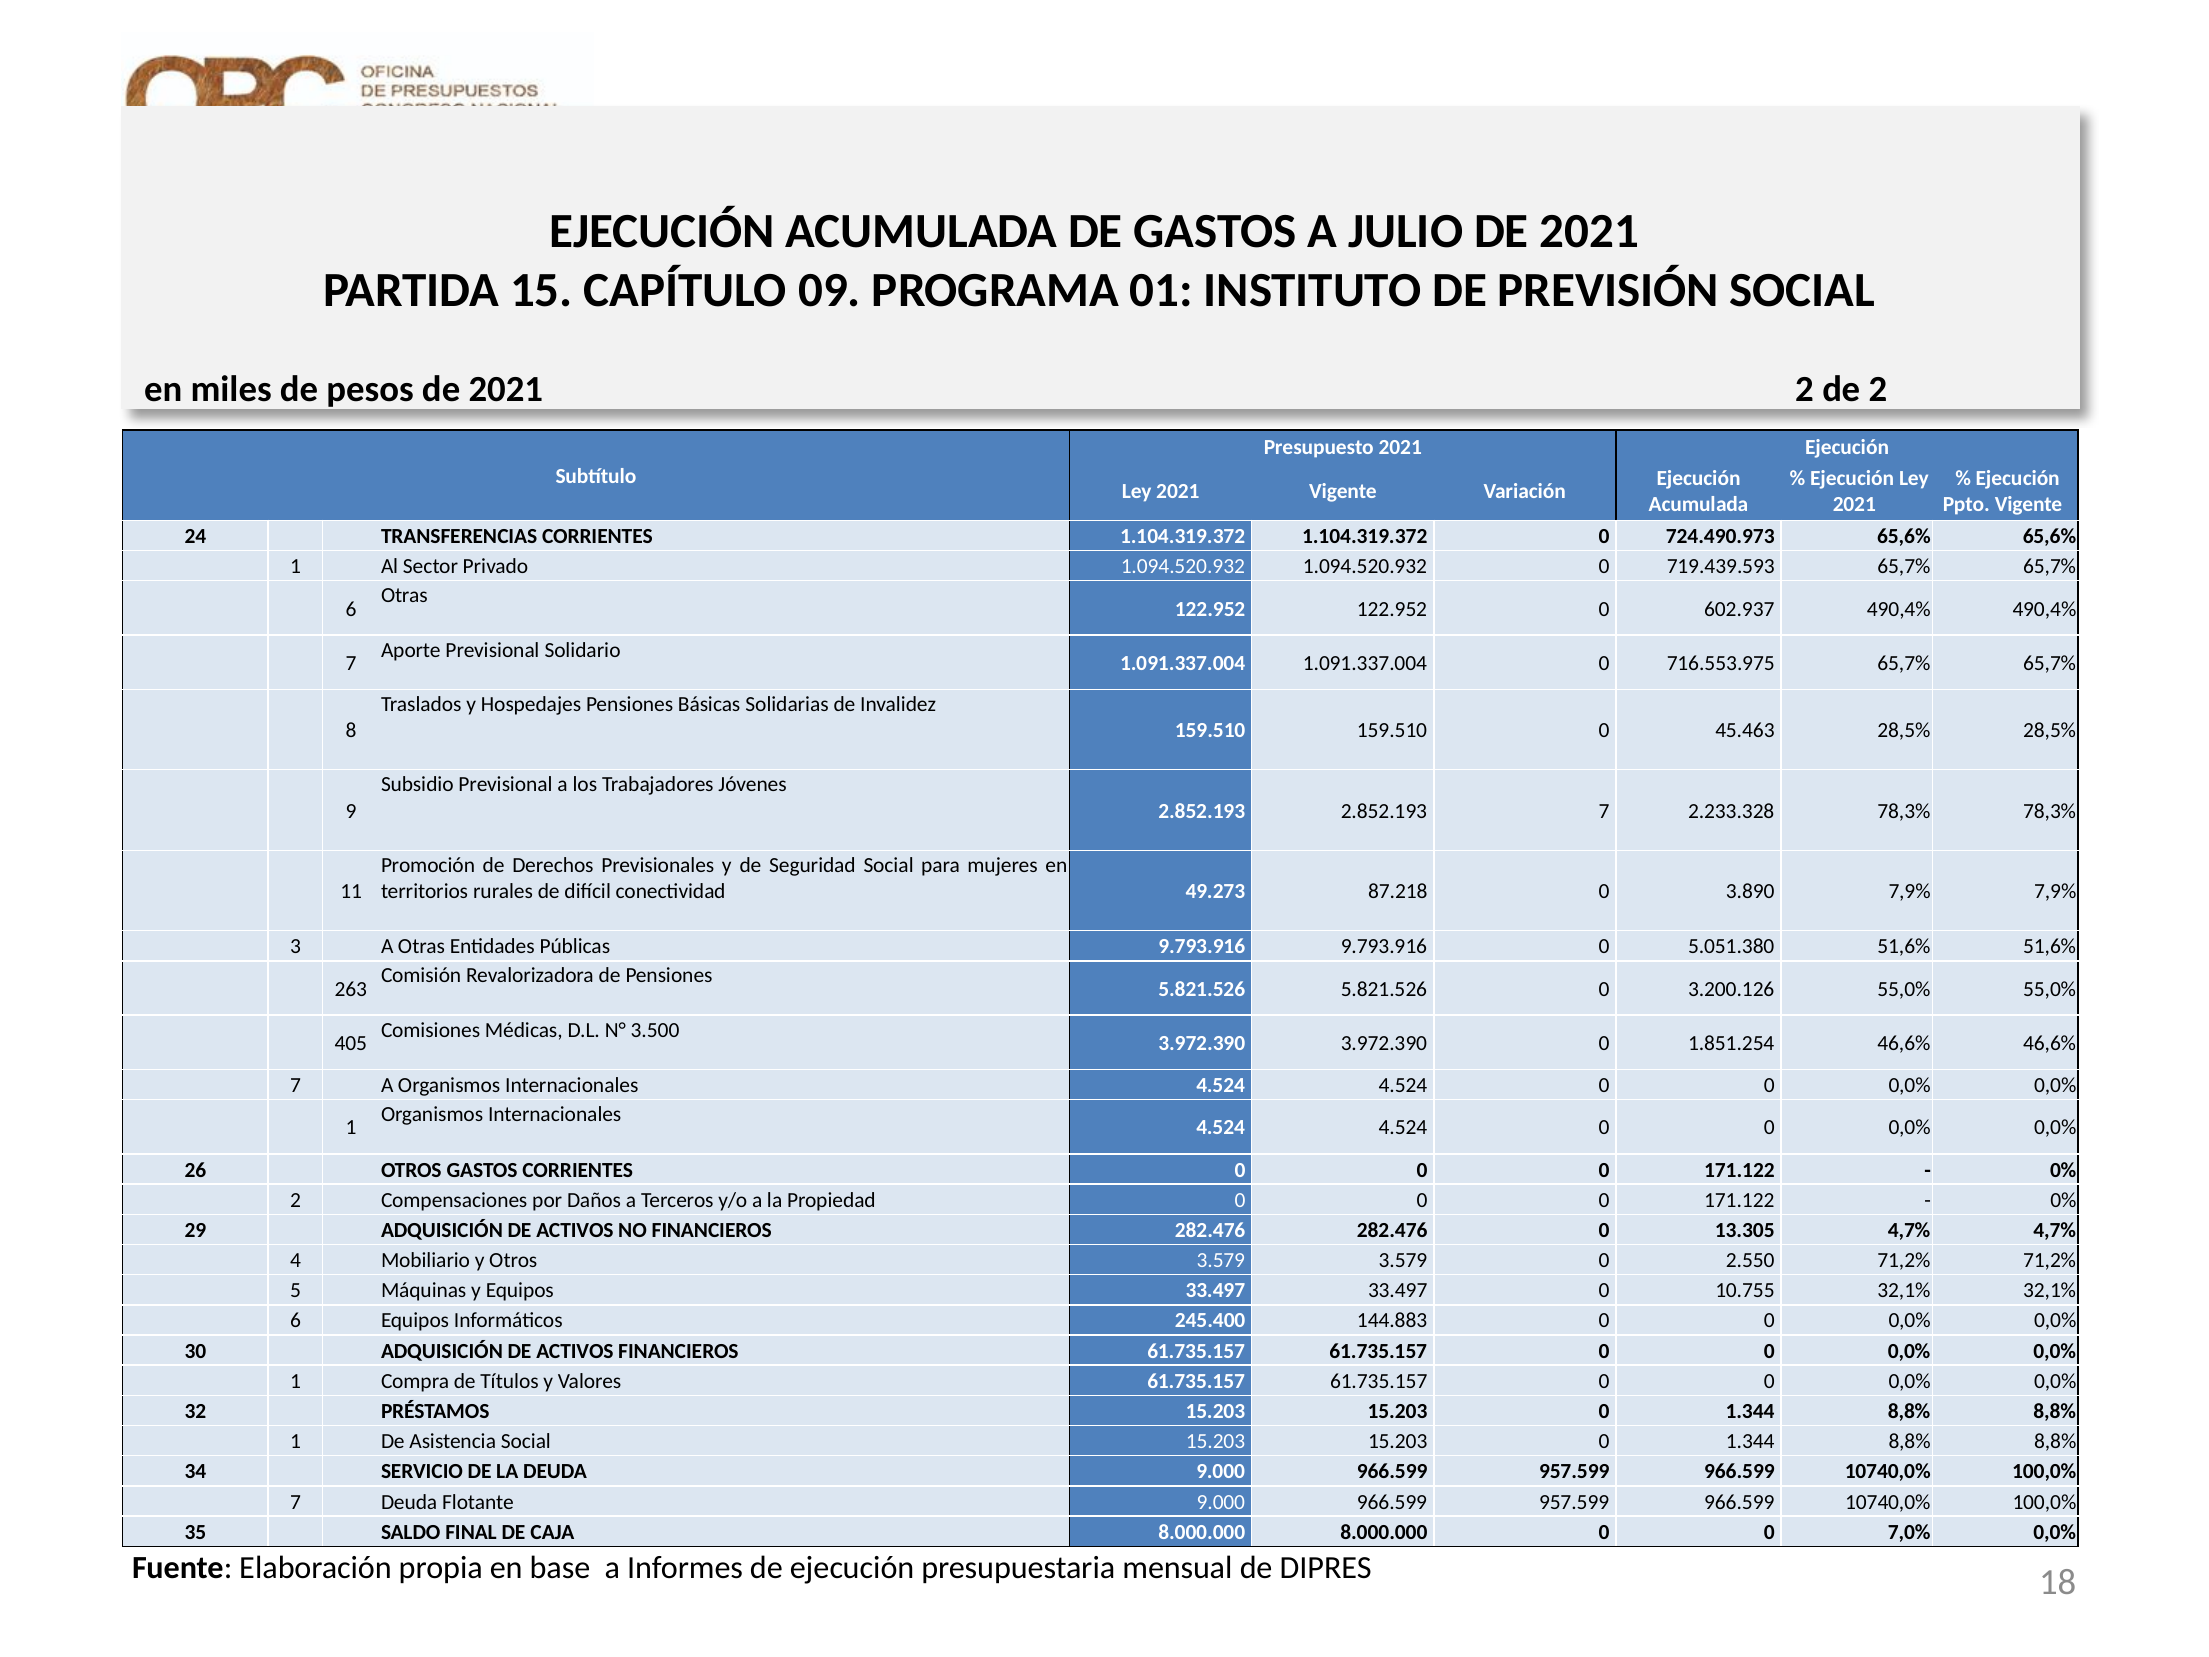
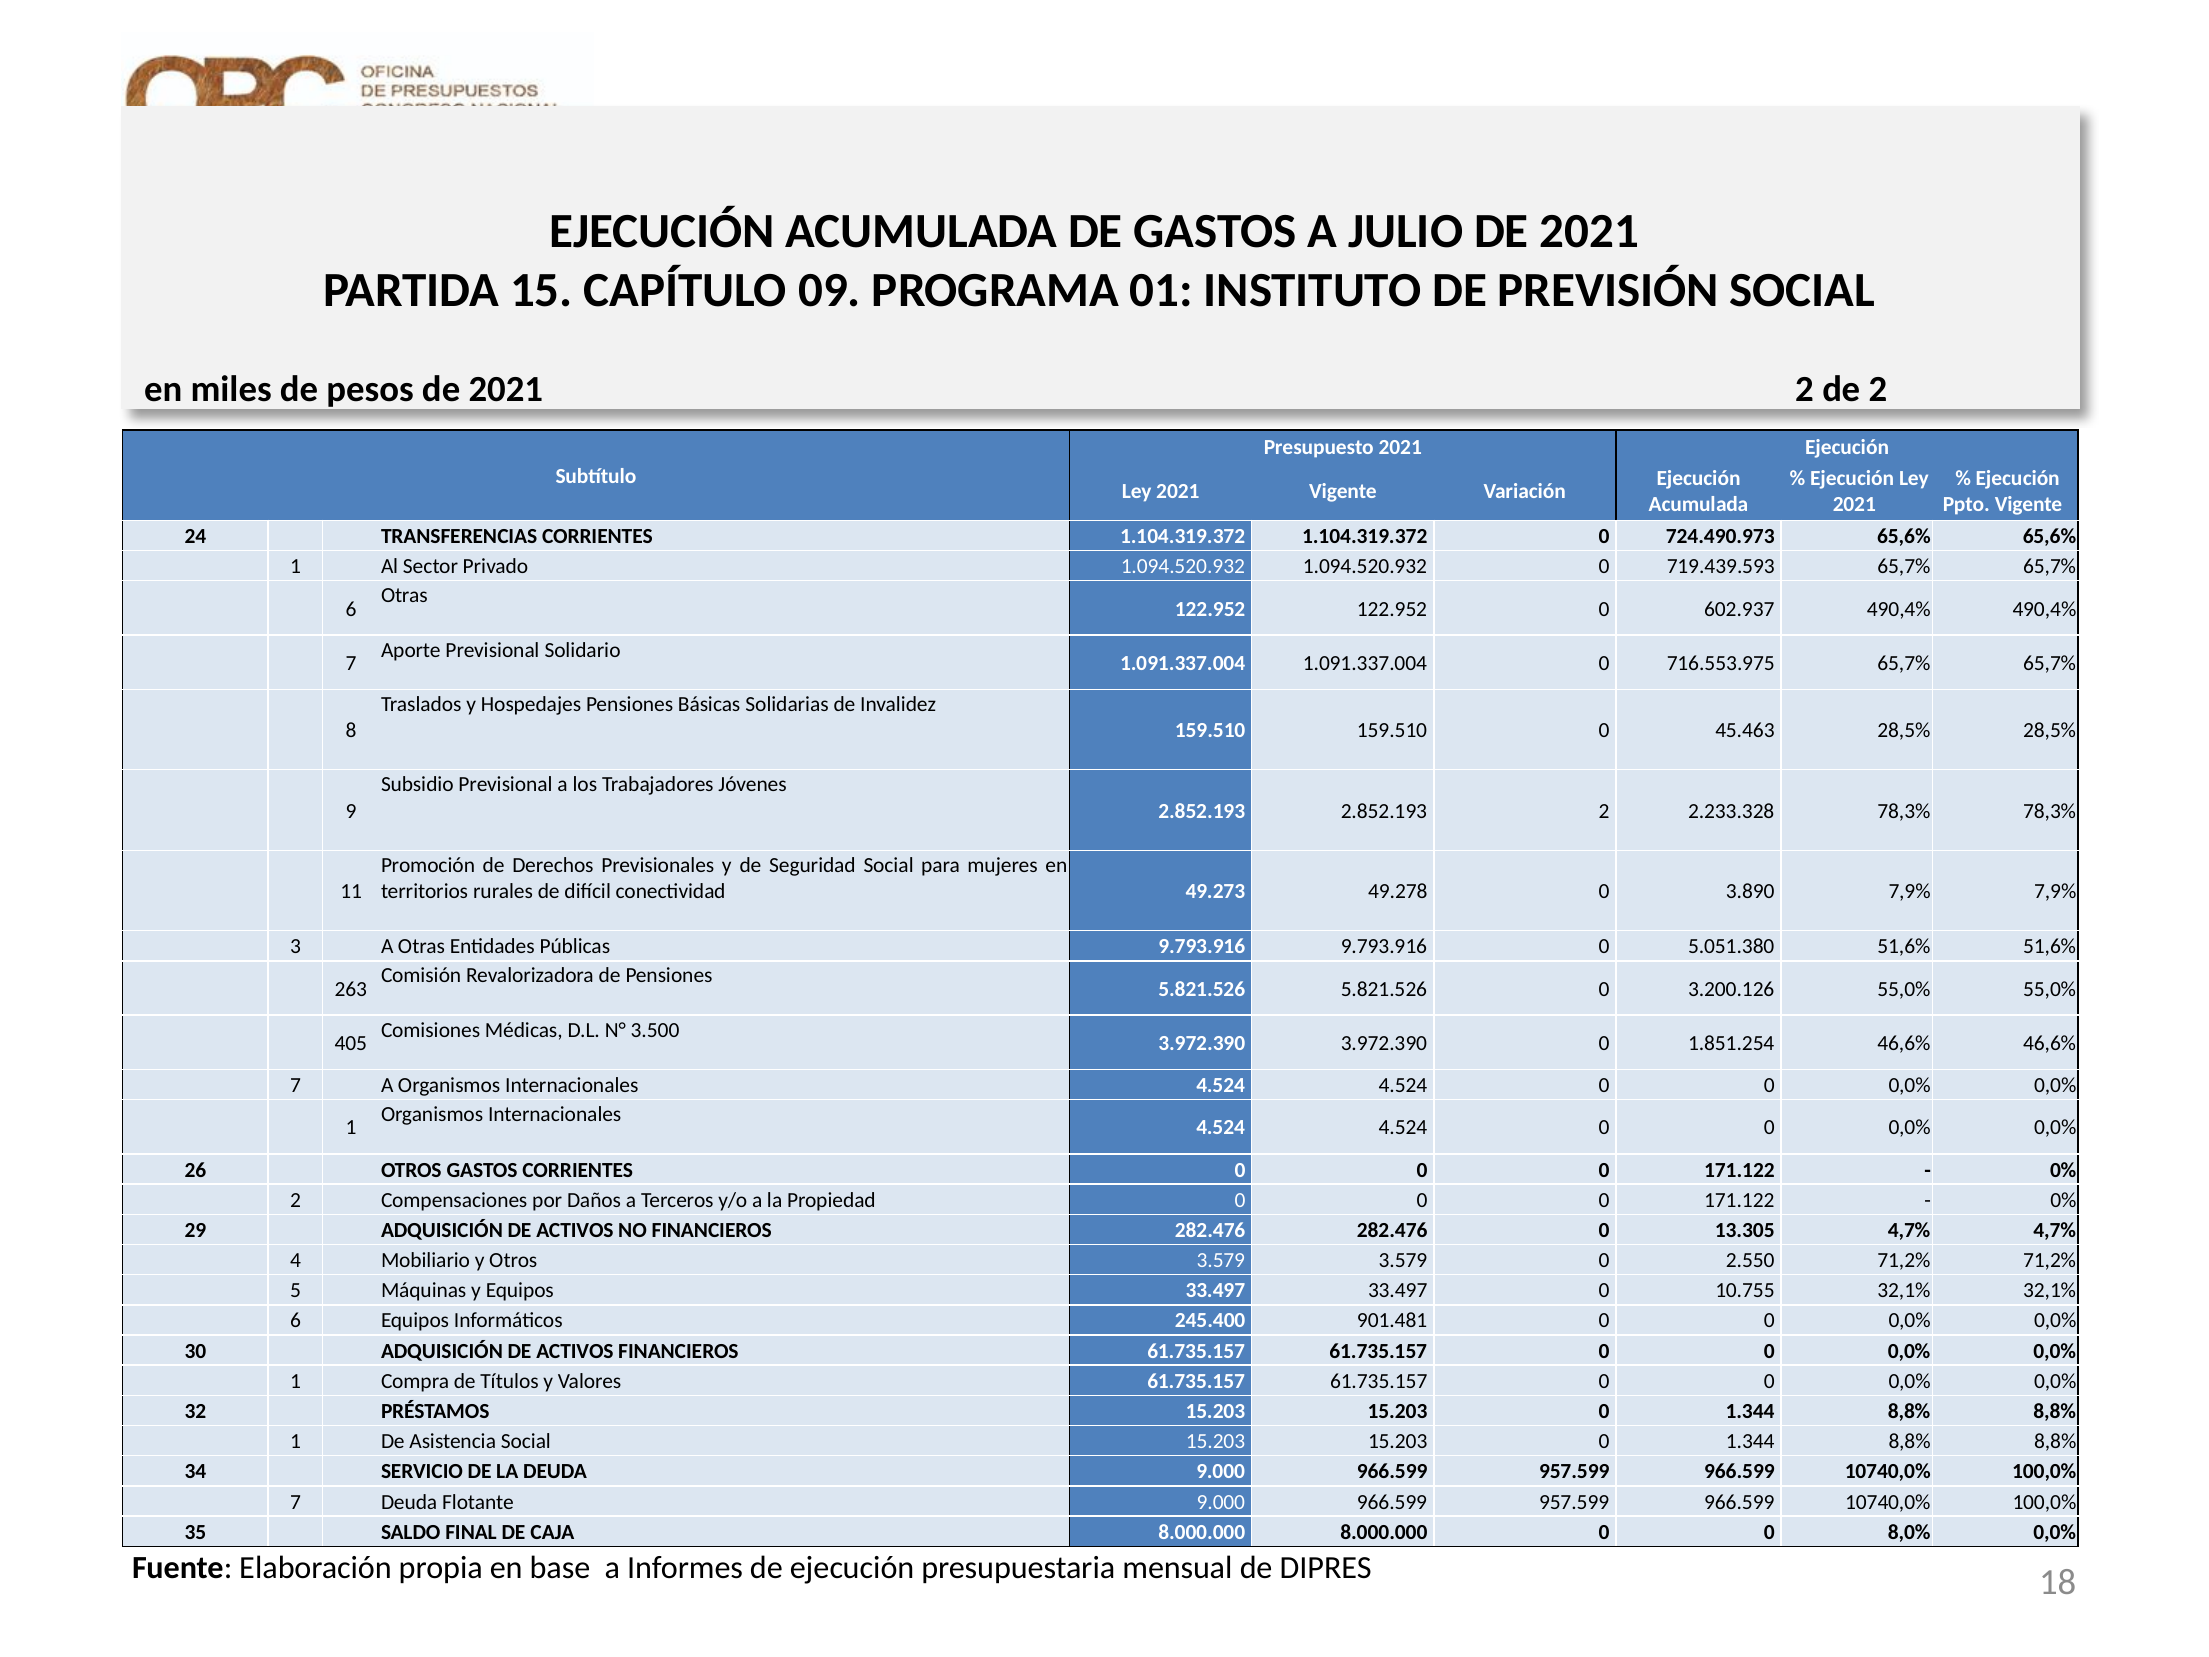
2.852.193 7: 7 -> 2
87.218: 87.218 -> 49.278
144.883: 144.883 -> 901.481
7,0%: 7,0% -> 8,0%
